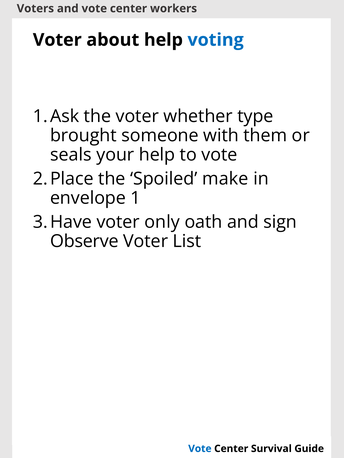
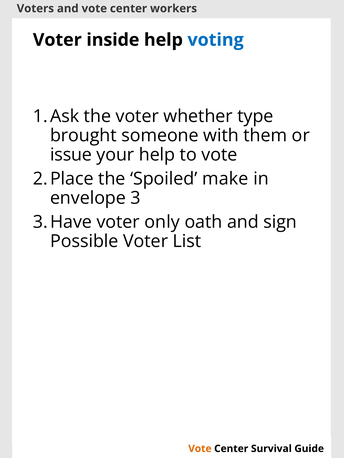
about: about -> inside
seals: seals -> issue
1: 1 -> 3
Observe: Observe -> Possible
Vote at (200, 449) colour: blue -> orange
